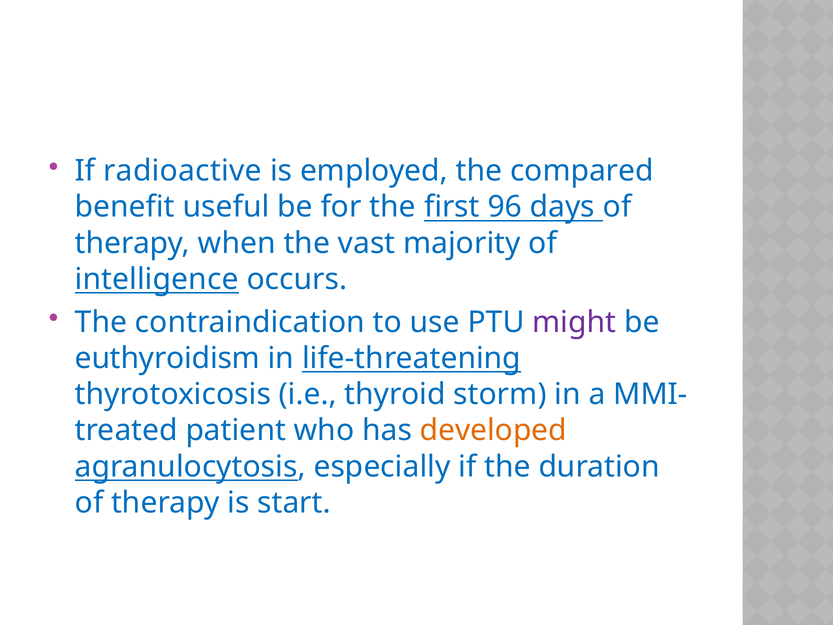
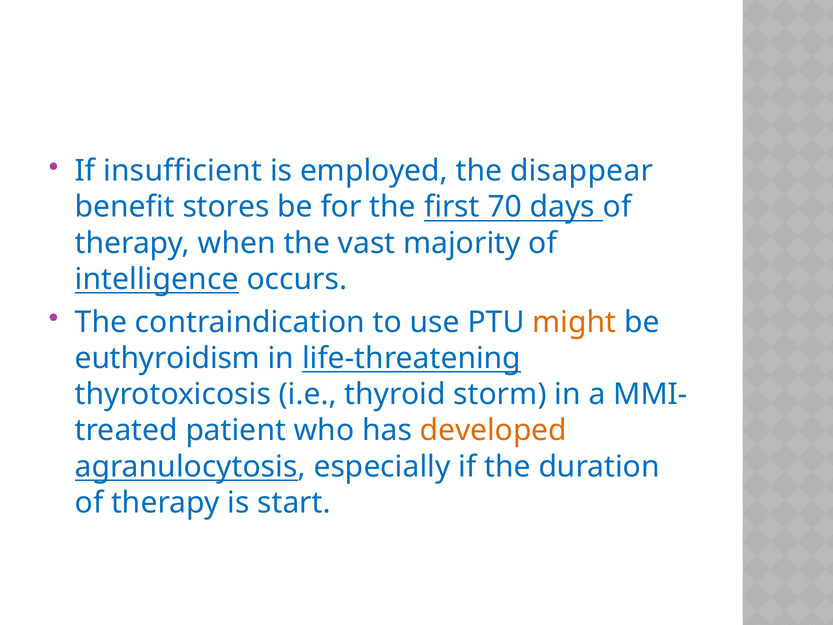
radioactive: radioactive -> insufficient
compared: compared -> disappear
useful: useful -> stores
96: 96 -> 70
might colour: purple -> orange
